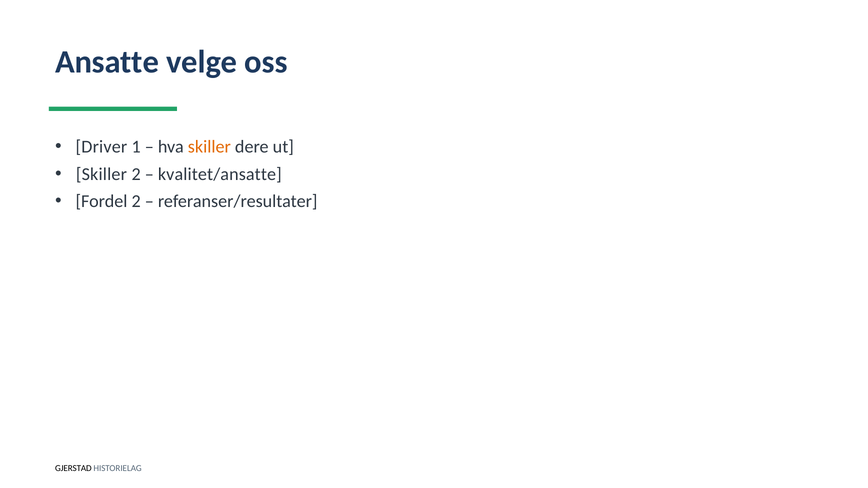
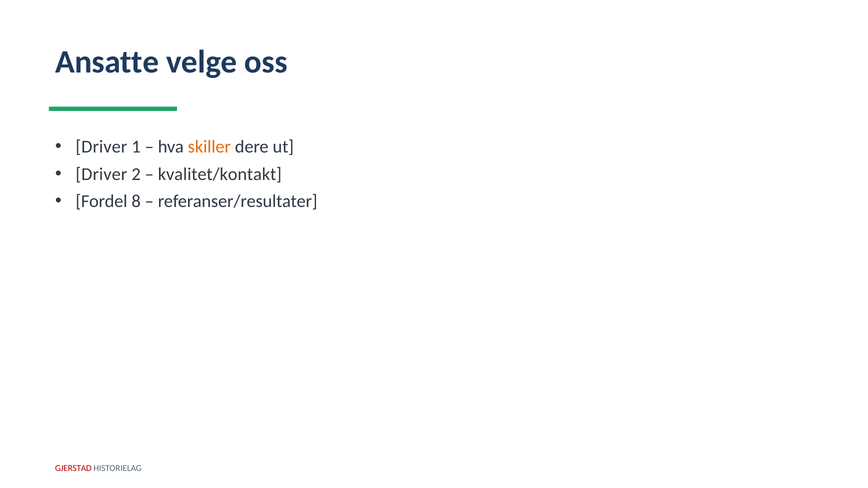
Skiller at (101, 174): Skiller -> Driver
kvalitet/ansatte: kvalitet/ansatte -> kvalitet/kontakt
Fordel 2: 2 -> 8
GJERSTAD colour: black -> red
